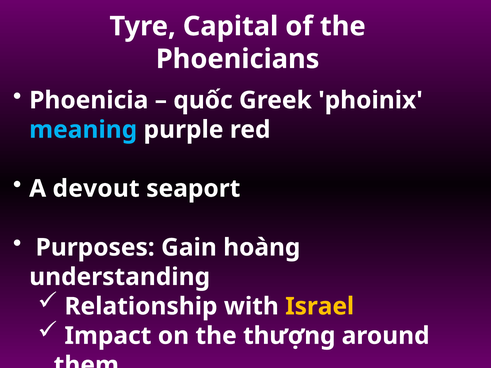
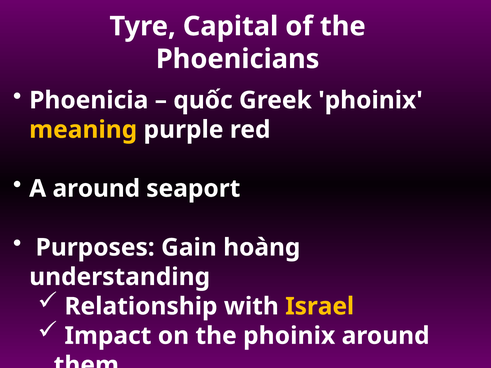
meaning colour: light blue -> yellow
A devout: devout -> around
the thượng: thượng -> phoinix
